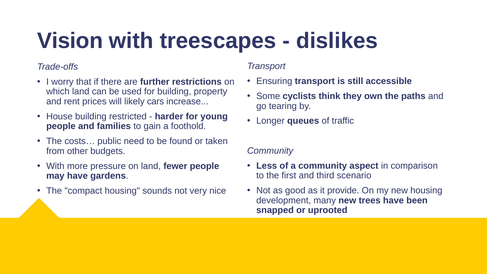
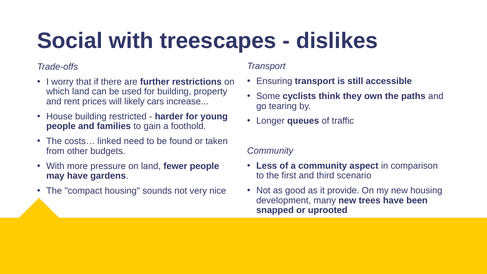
Vision: Vision -> Social
public: public -> linked
